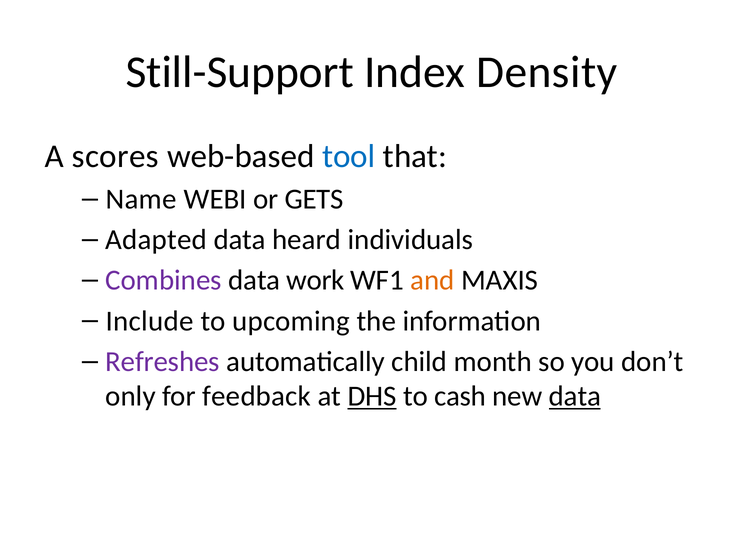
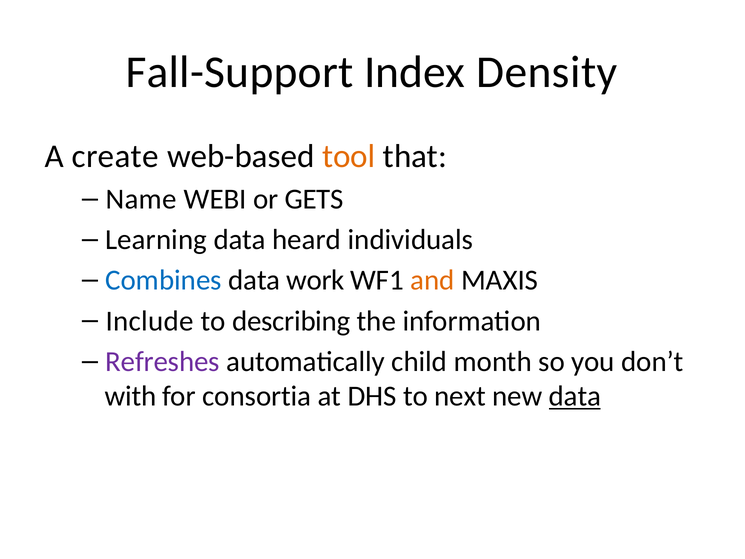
Still-Support: Still-Support -> Fall-Support
scores: scores -> create
tool colour: blue -> orange
Adapted: Adapted -> Learning
Combines colour: purple -> blue
upcoming: upcoming -> describing
only: only -> with
feedback: feedback -> consortia
DHS underline: present -> none
cash: cash -> next
